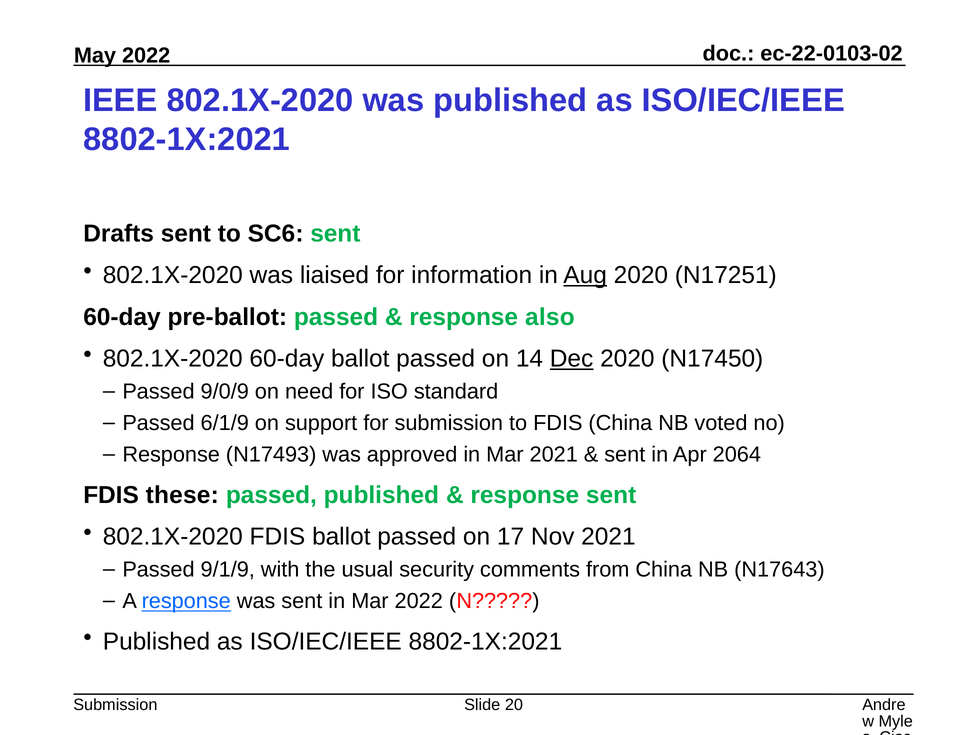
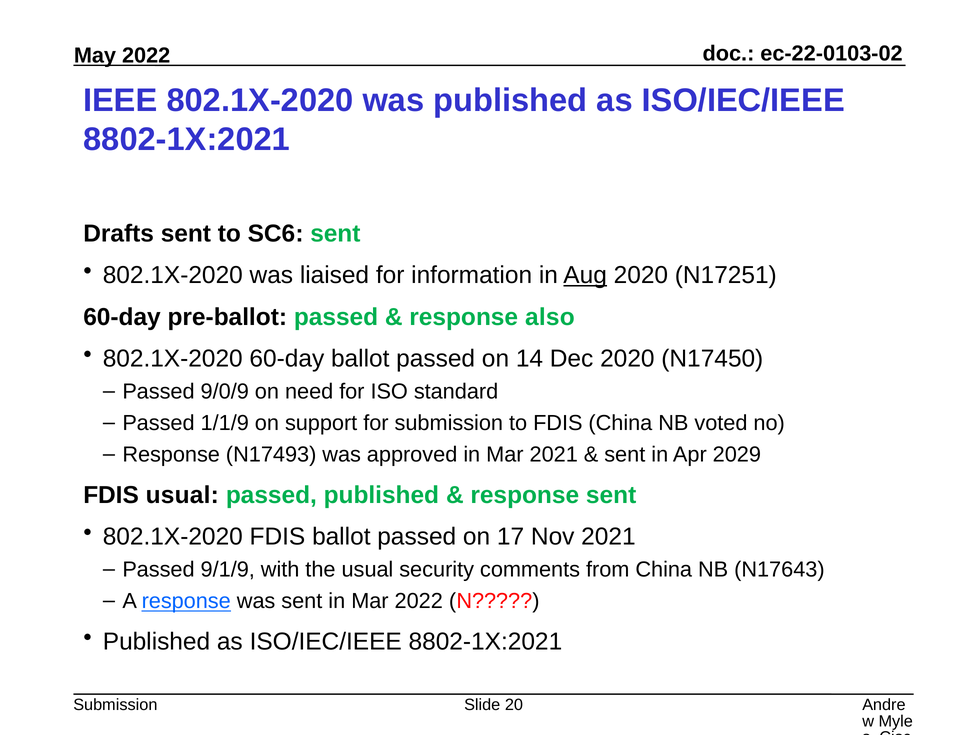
Dec underline: present -> none
6/1/9: 6/1/9 -> 1/1/9
2064: 2064 -> 2029
FDIS these: these -> usual
